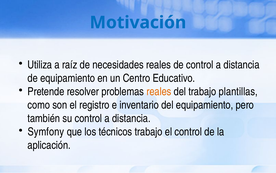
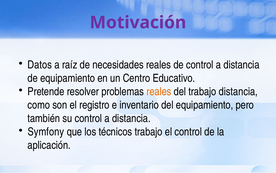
Motivación colour: blue -> purple
Utiliza: Utiliza -> Datos
trabajo plantillas: plantillas -> distancia
